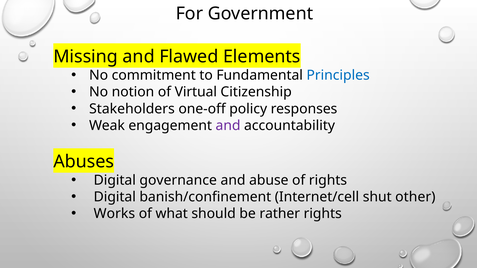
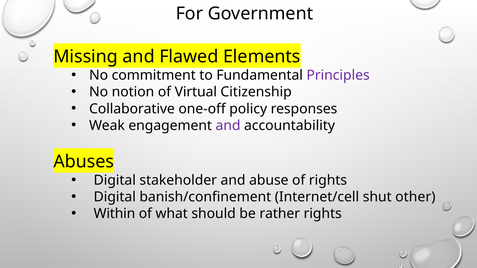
Principles colour: blue -> purple
Stakeholders: Stakeholders -> Collaborative
governance: governance -> stakeholder
Works: Works -> Within
